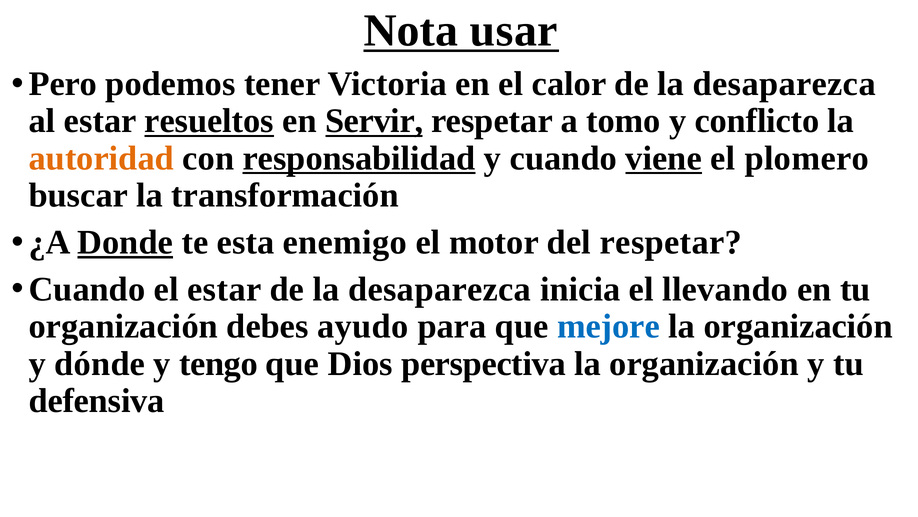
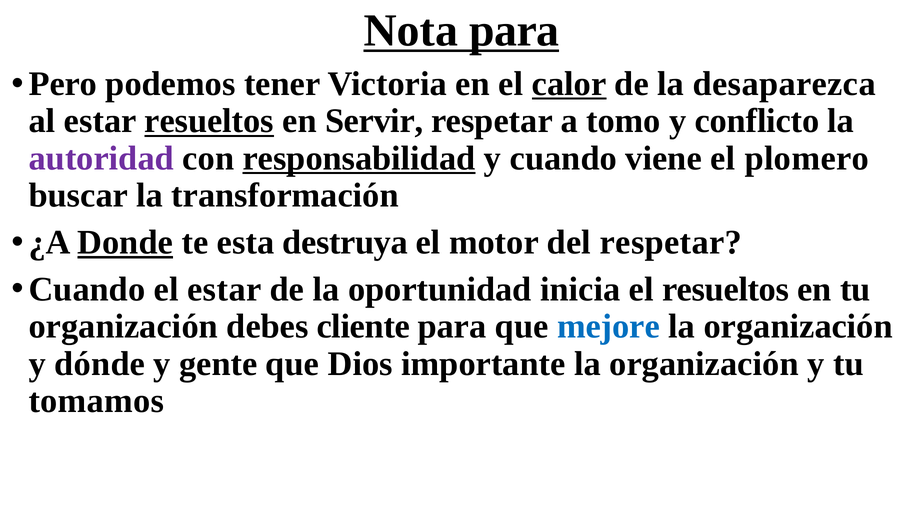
Nota usar: usar -> para
calor underline: none -> present
Servir underline: present -> none
autoridad colour: orange -> purple
viene underline: present -> none
enemigo: enemigo -> destruya
desaparezca at (440, 289): desaparezca -> oportunidad
el llevando: llevando -> resueltos
ayudo: ayudo -> cliente
tengo: tengo -> gente
perspectiva: perspectiva -> importante
defensiva: defensiva -> tomamos
